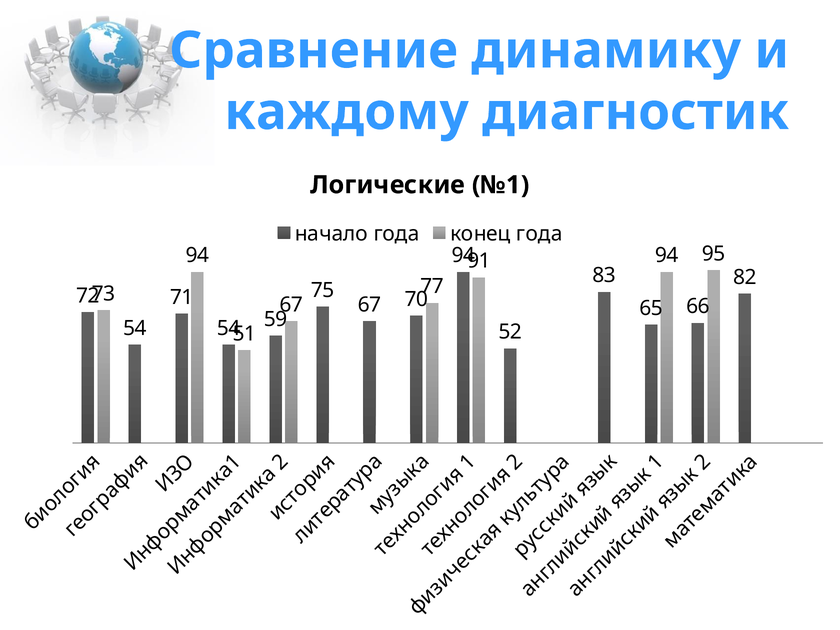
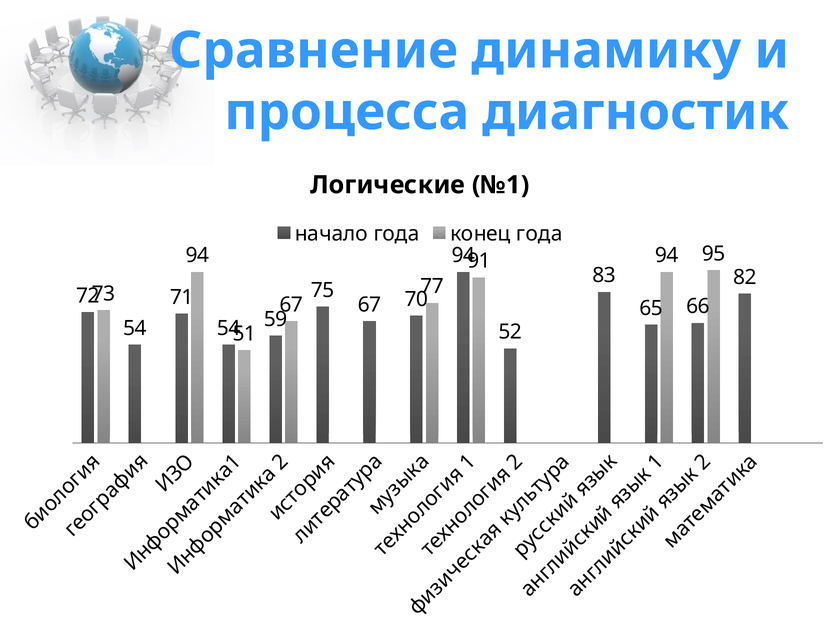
каждому: каждому -> процесса
